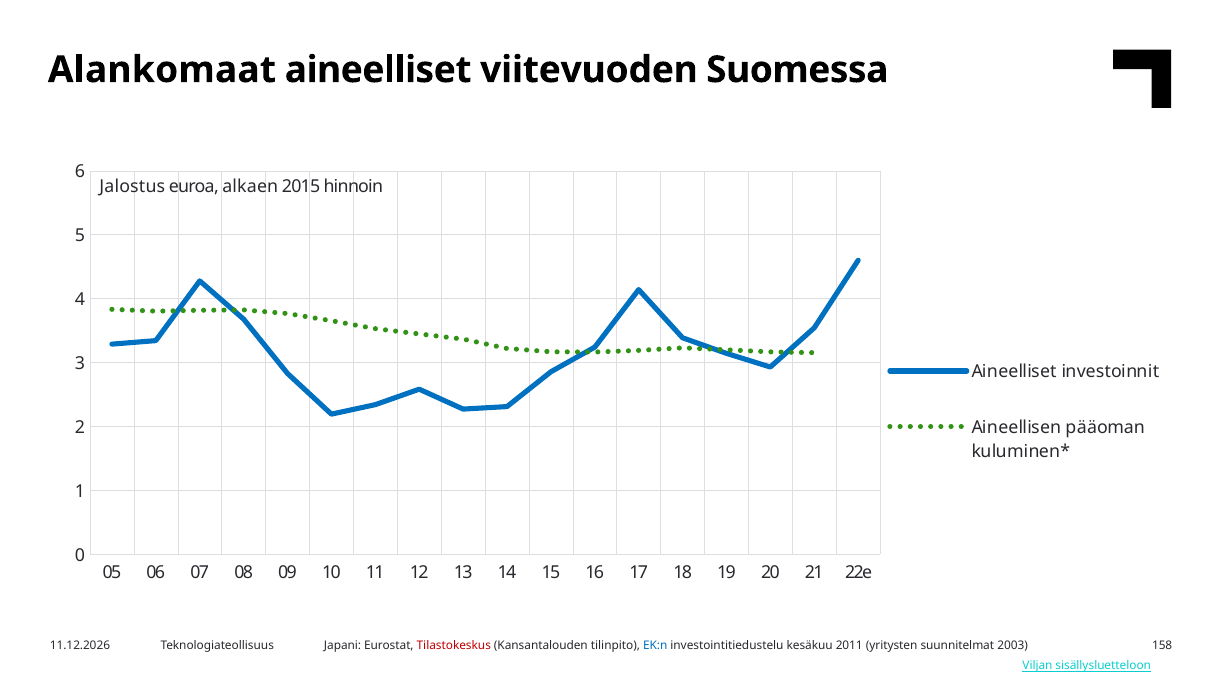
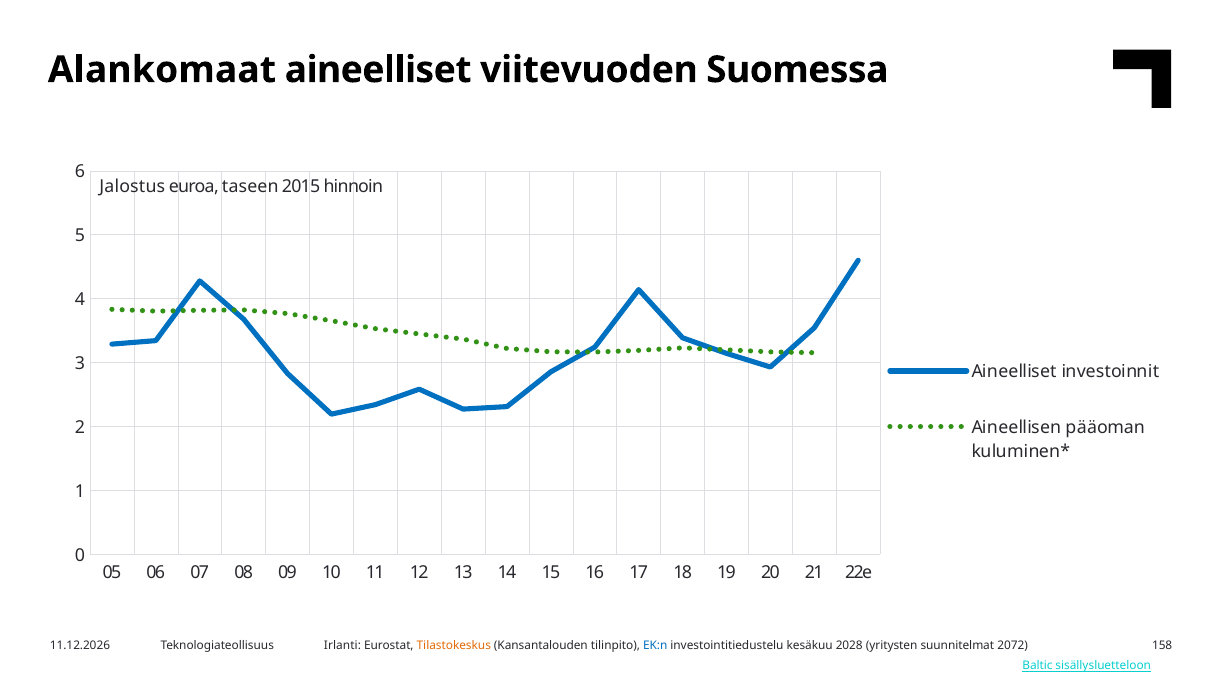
alkaen: alkaen -> taseen
Japani: Japani -> Irlanti
Tilastokeskus colour: red -> orange
2011: 2011 -> 2028
2003: 2003 -> 2072
Viljan: Viljan -> Baltic
